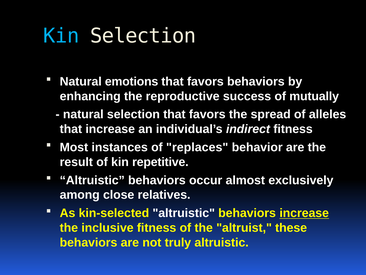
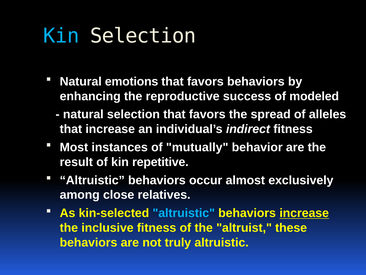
mutually: mutually -> modeled
replaces: replaces -> mutually
altruistic at (184, 213) colour: white -> light blue
